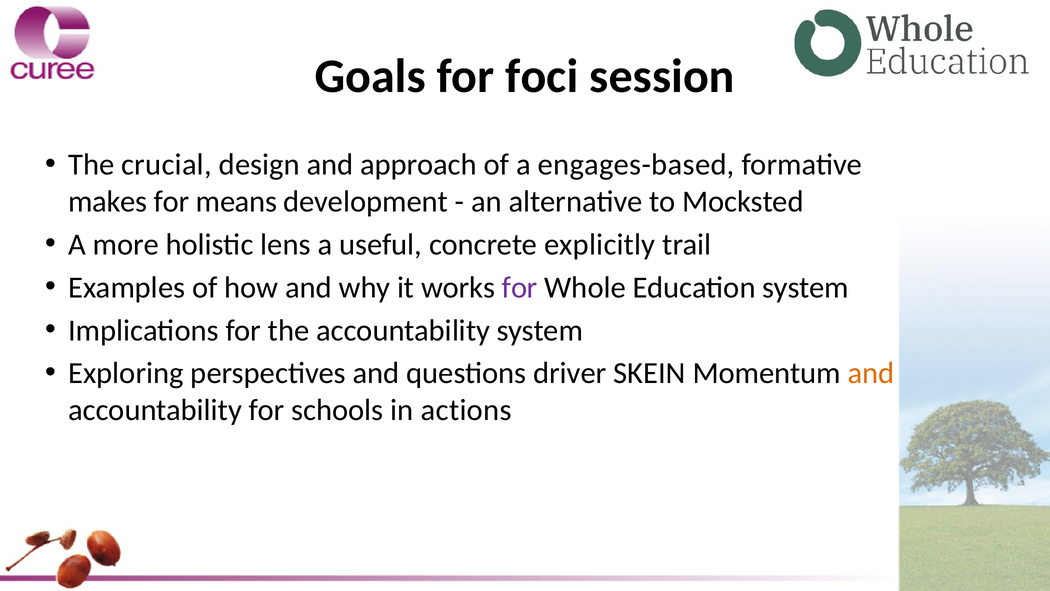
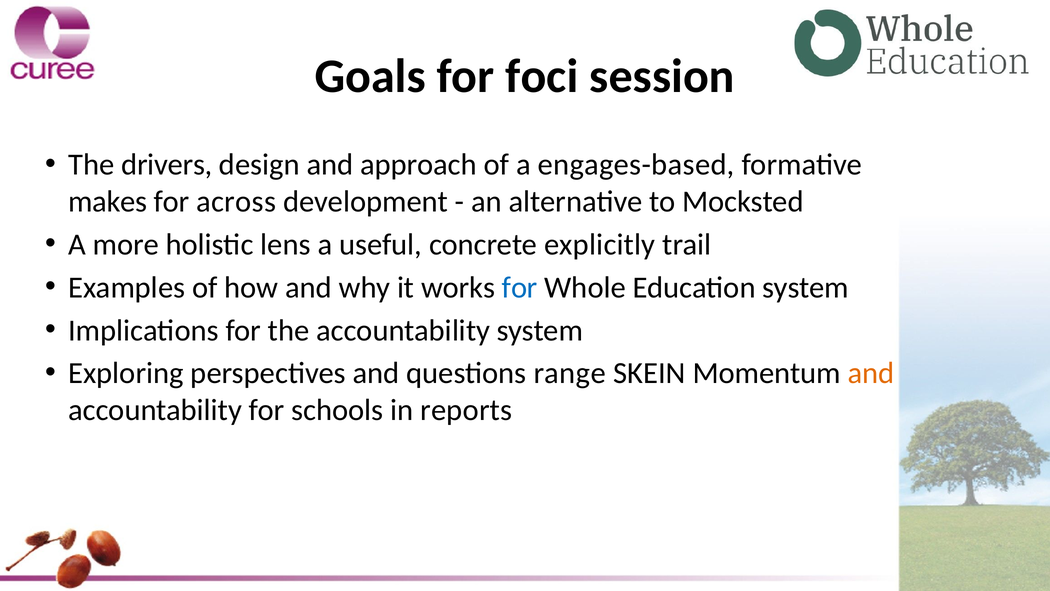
crucial: crucial -> drivers
means: means -> across
for at (520, 287) colour: purple -> blue
driver: driver -> range
actions: actions -> reports
